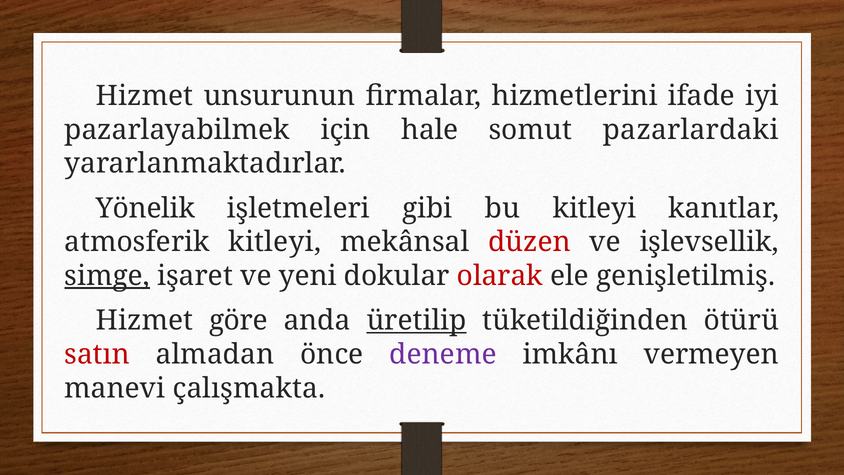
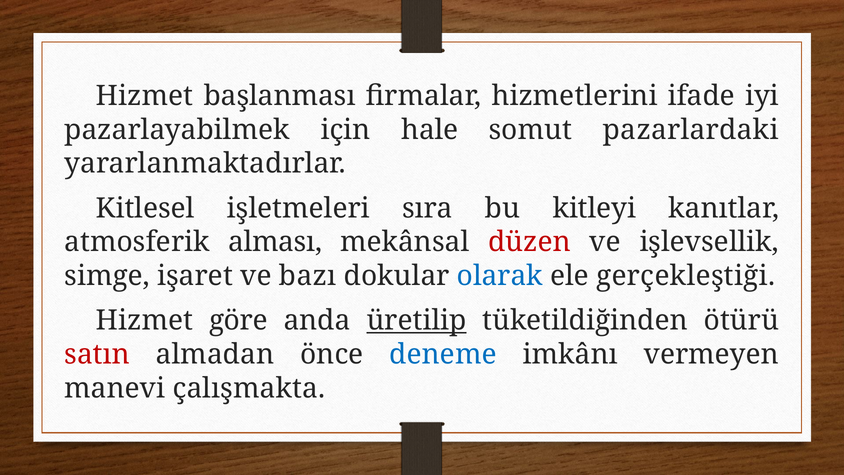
unsurunun: unsurunun -> başlanması
Yönelik: Yönelik -> Kitlesel
gibi: gibi -> sıra
atmosferik kitleyi: kitleyi -> alması
simge underline: present -> none
yeni: yeni -> bazı
olarak colour: red -> blue
genişletilmiş: genişletilmiş -> gerçekleştiği
deneme colour: purple -> blue
